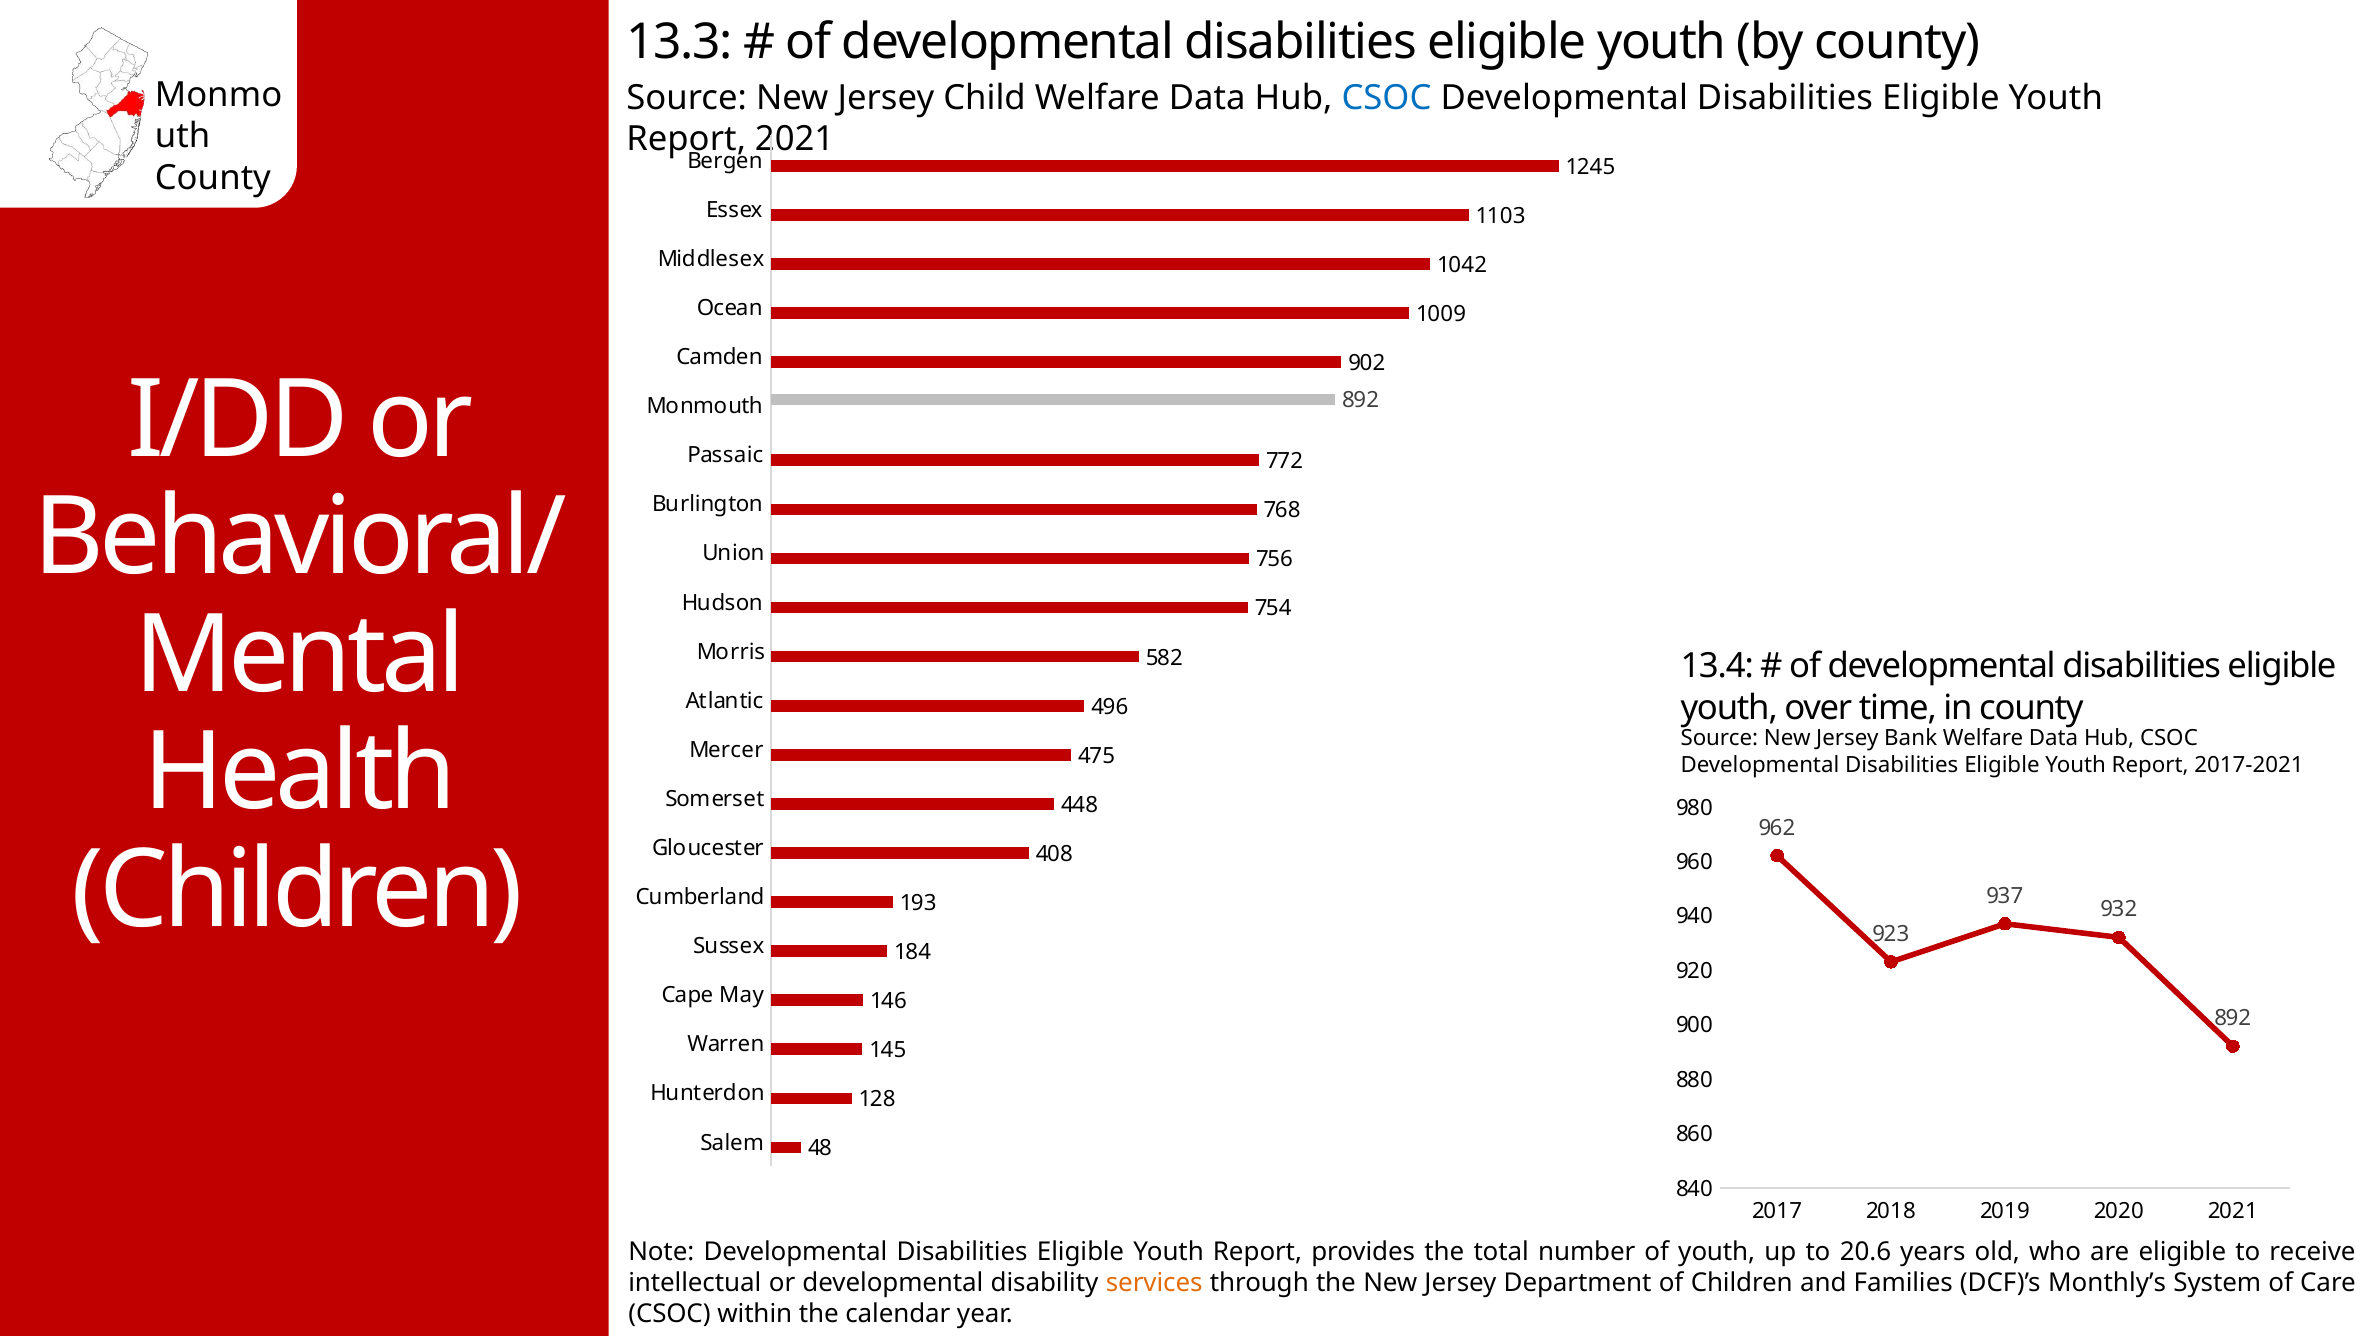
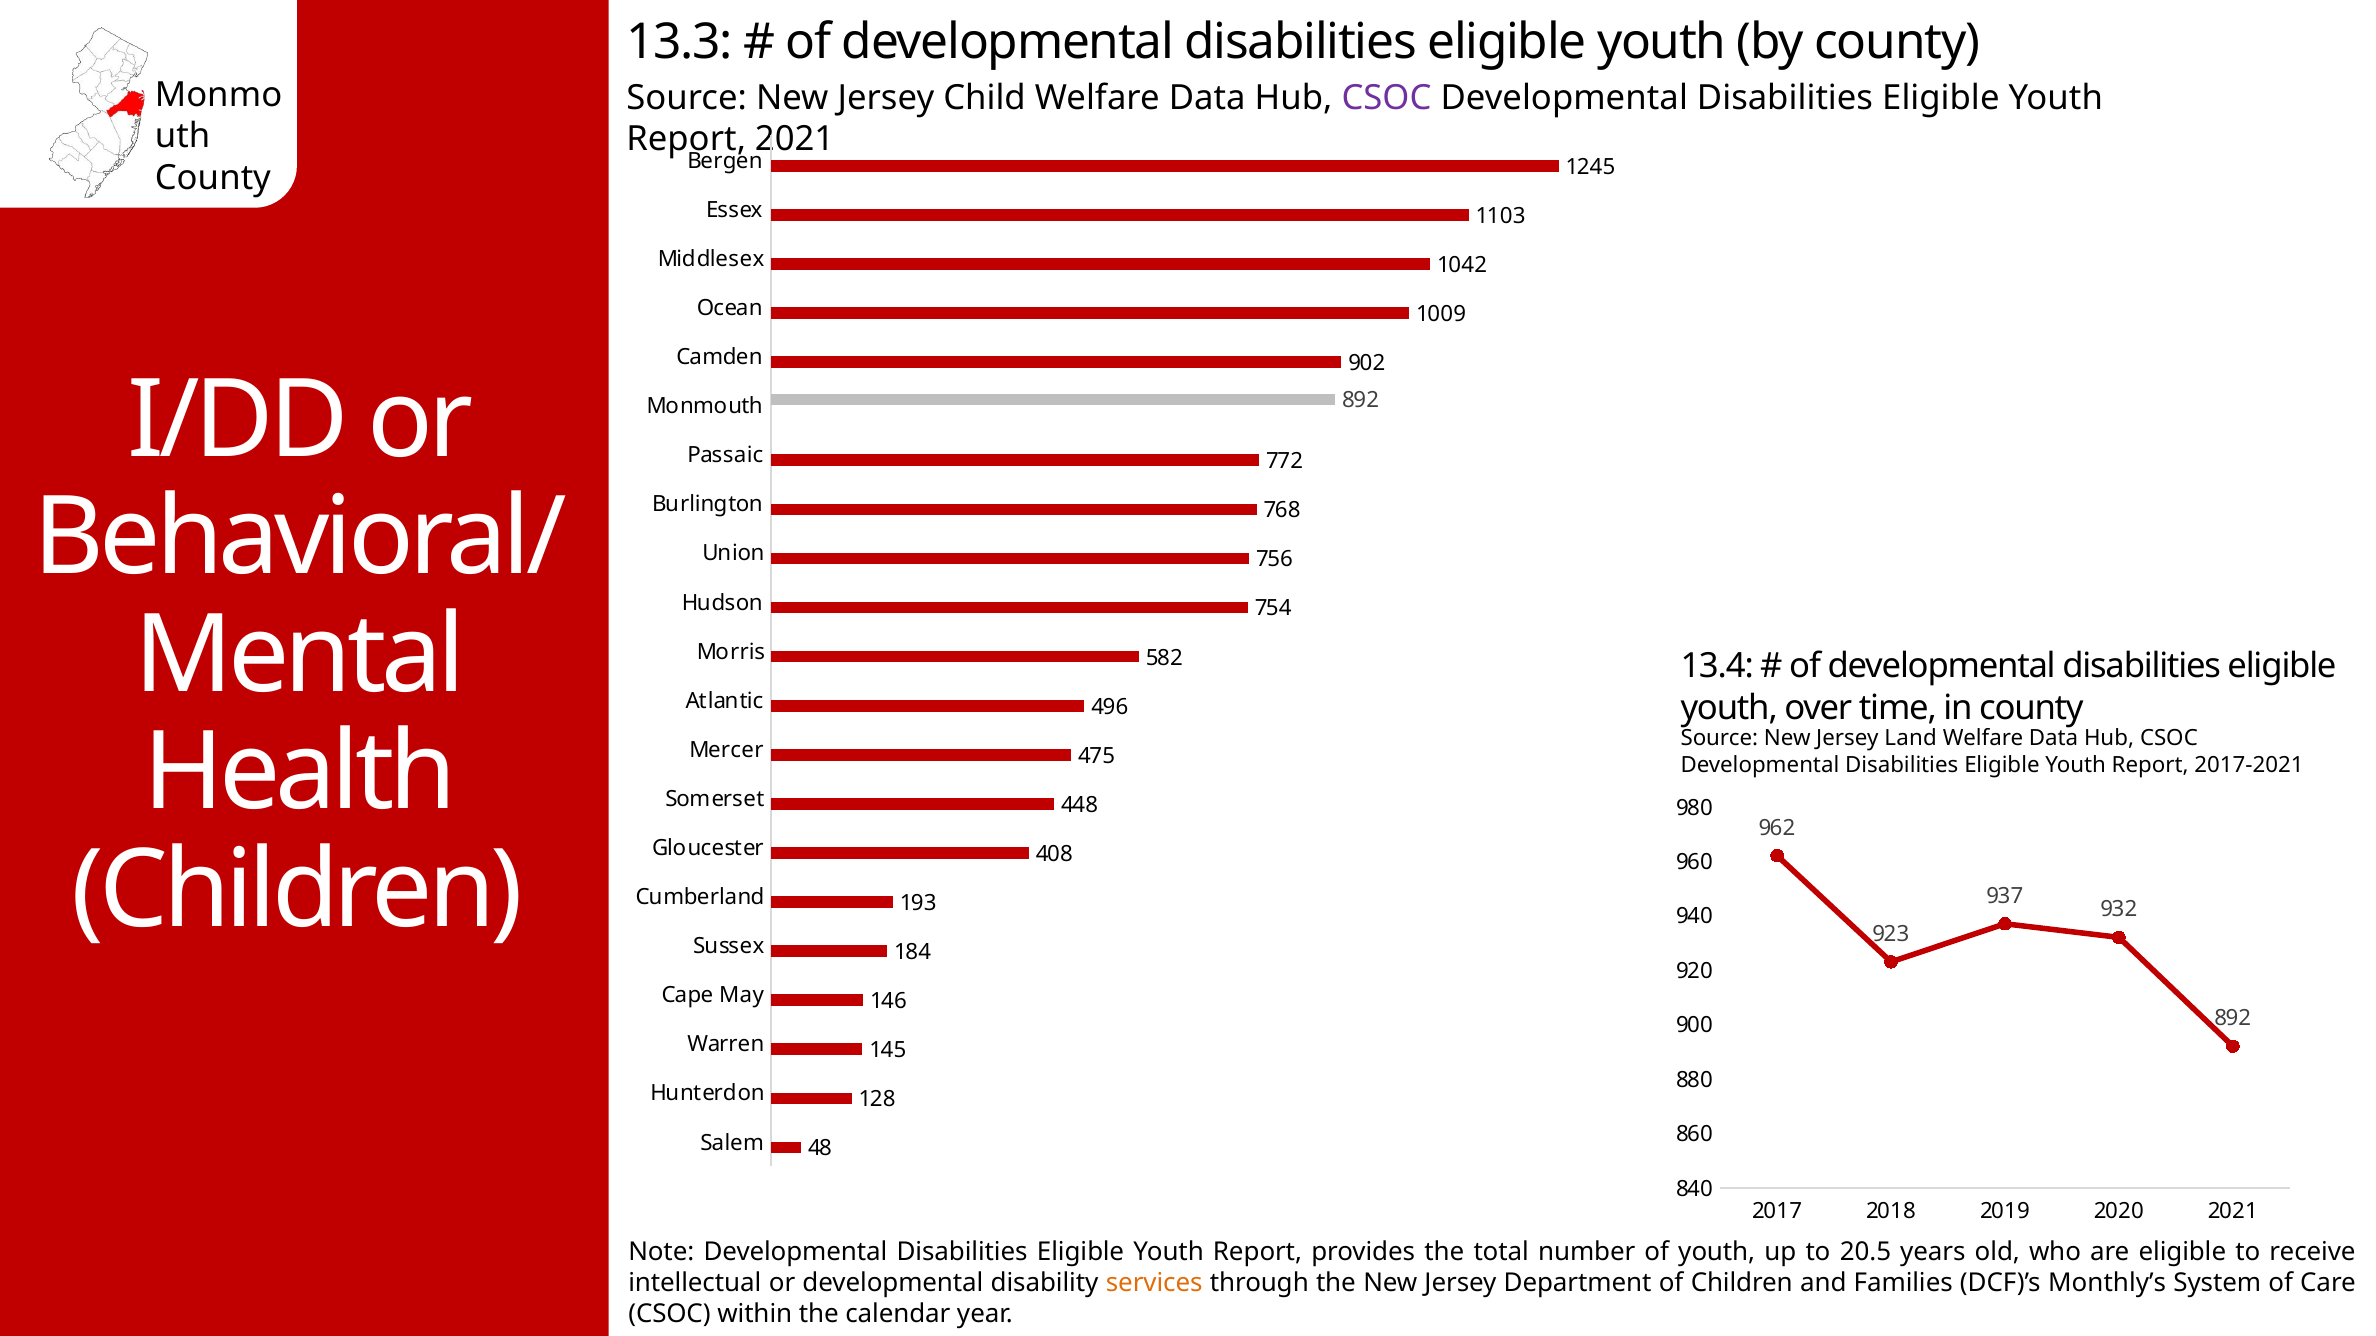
CSOC at (1386, 98) colour: blue -> purple
Bank: Bank -> Land
20.6: 20.6 -> 20.5
